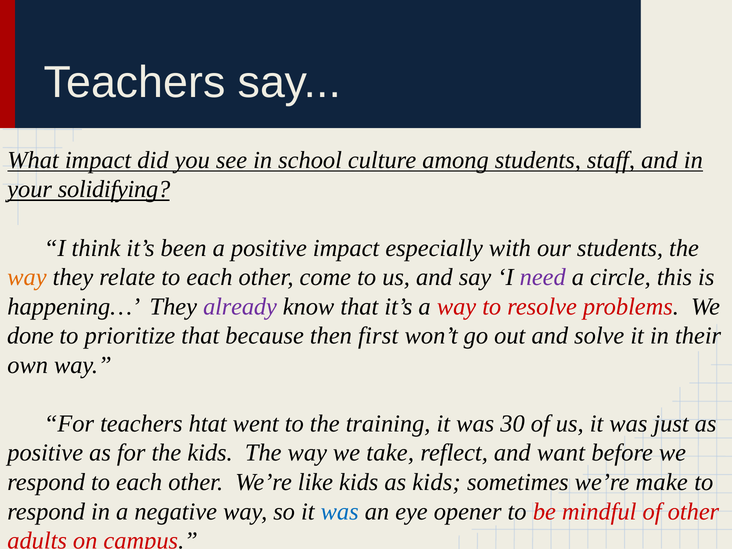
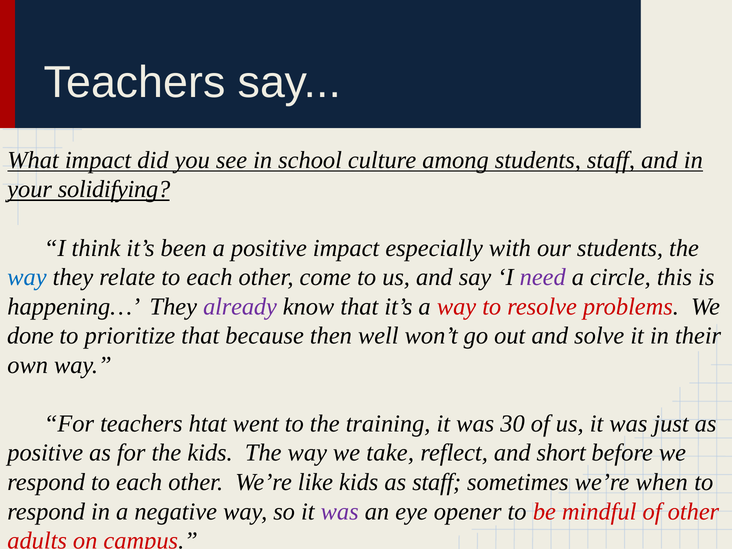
way at (27, 277) colour: orange -> blue
first: first -> well
want: want -> short
as kids: kids -> staff
make: make -> when
was at (340, 511) colour: blue -> purple
